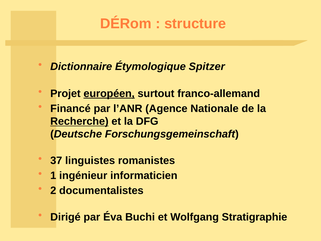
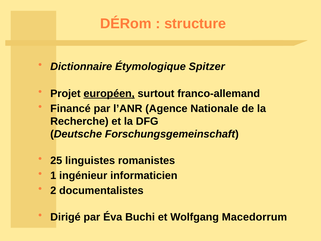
Recherche underline: present -> none
37: 37 -> 25
Stratigraphie: Stratigraphie -> Macedorrum
